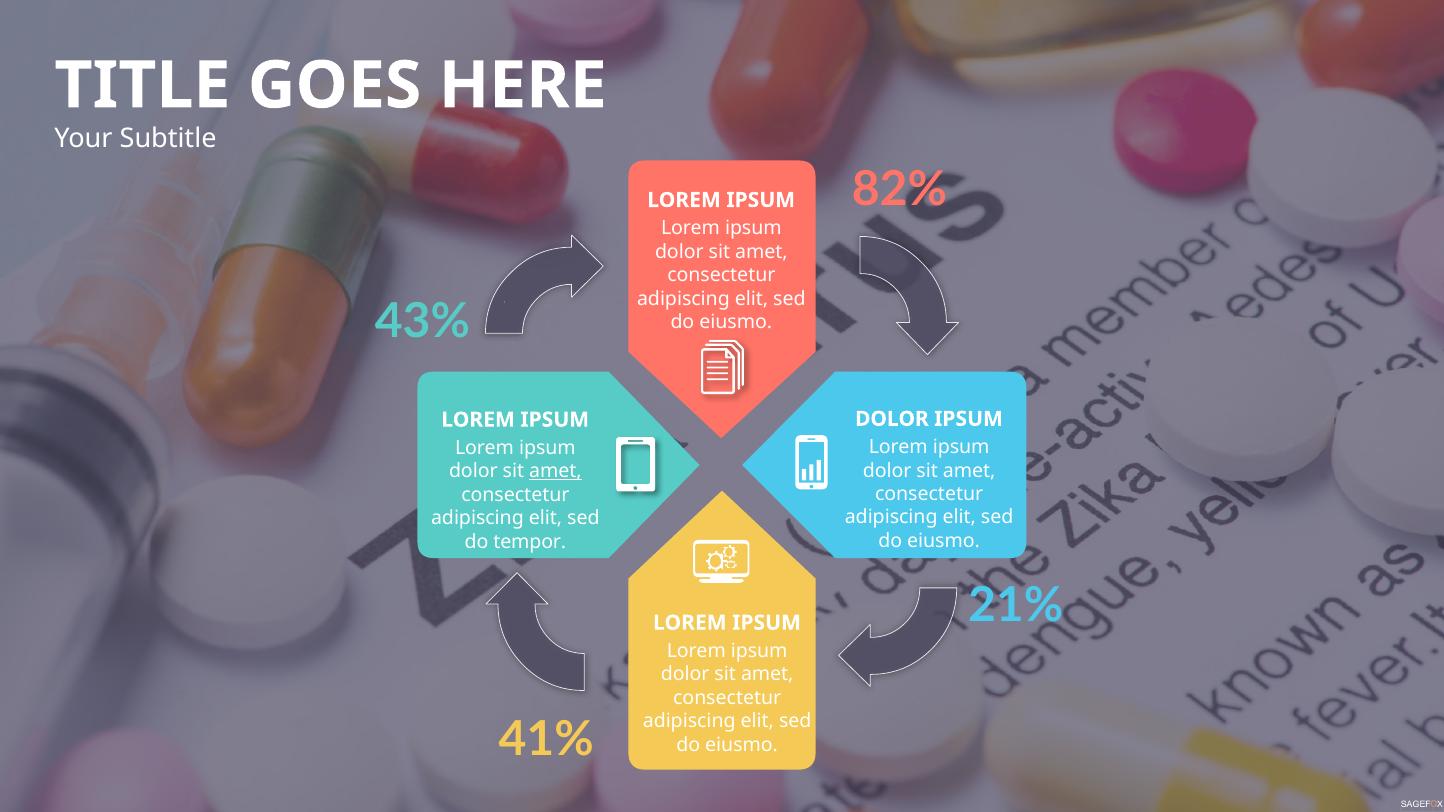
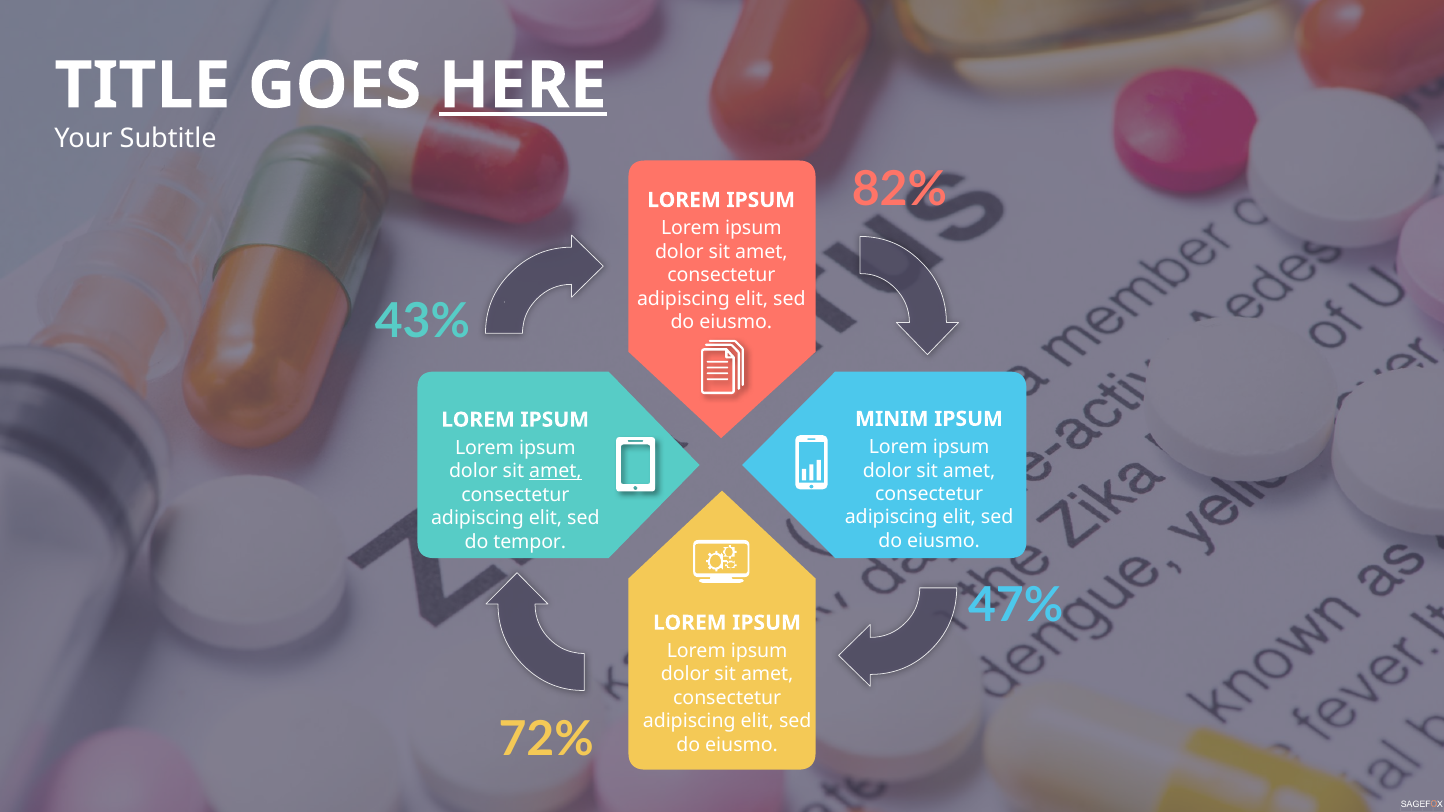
HERE underline: none -> present
DOLOR at (892, 419): DOLOR -> MINIM
21%: 21% -> 47%
41%: 41% -> 72%
